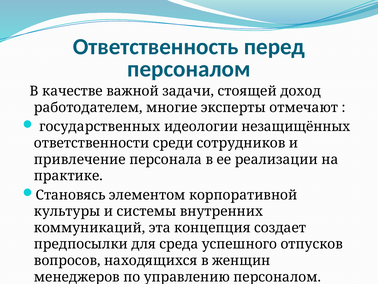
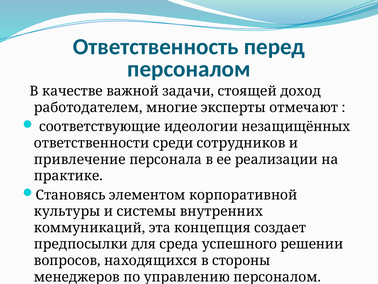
государственных: государственных -> соответствующие
отпусков: отпусков -> решении
женщин: женщин -> стороны
